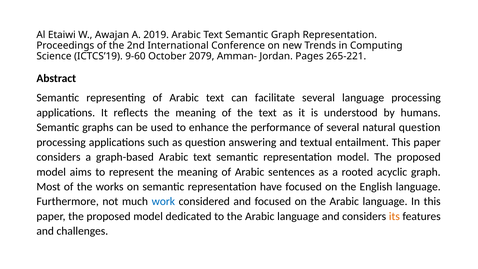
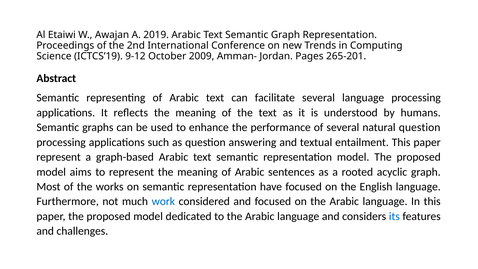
9-60: 9-60 -> 9-12
2079: 2079 -> 2009
265-221: 265-221 -> 265-201
considers at (58, 157): considers -> represent
its colour: orange -> blue
